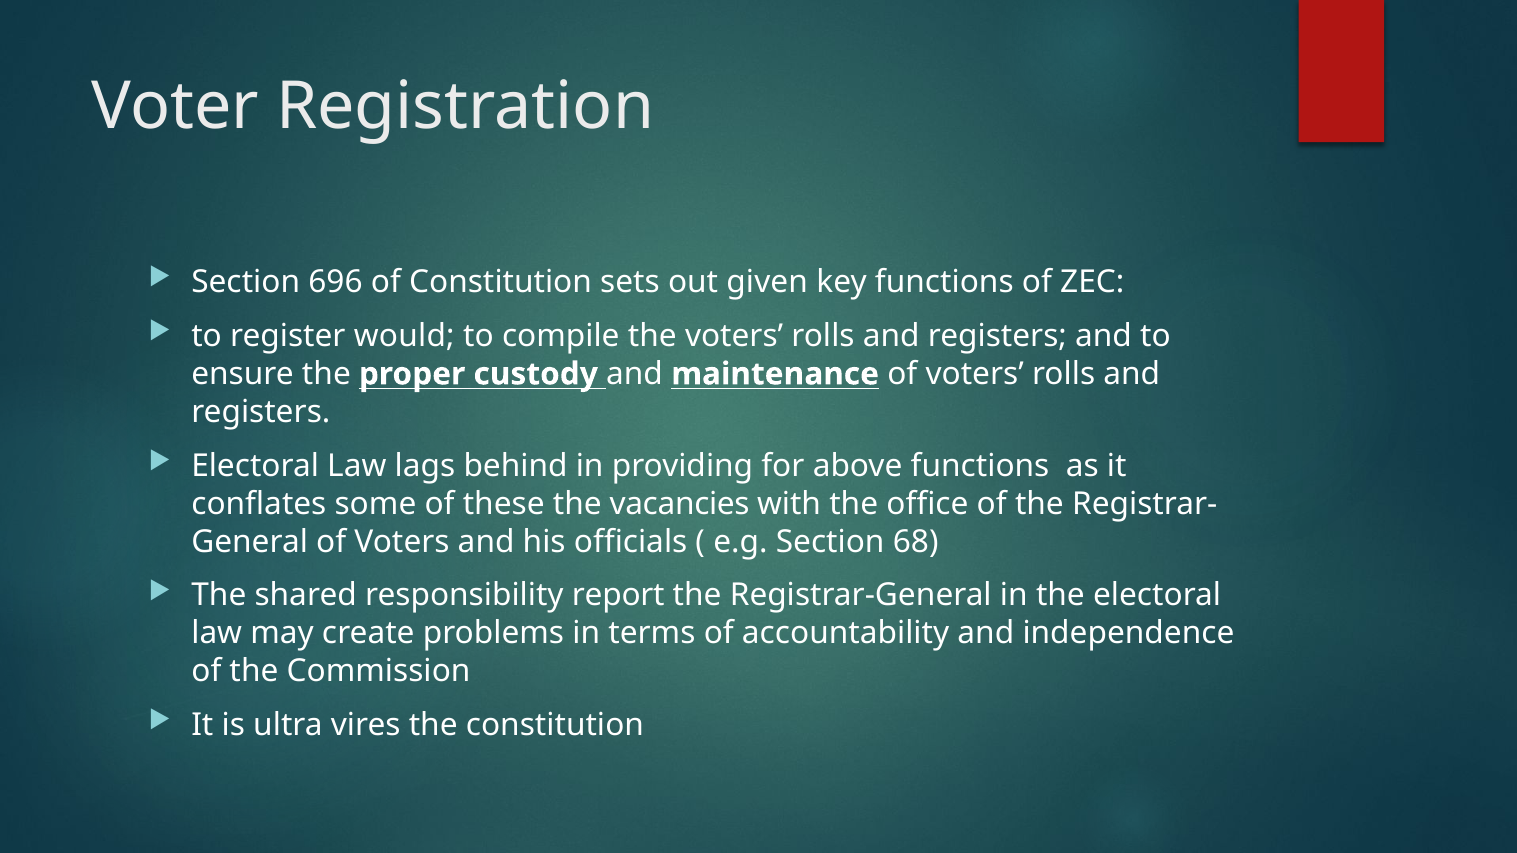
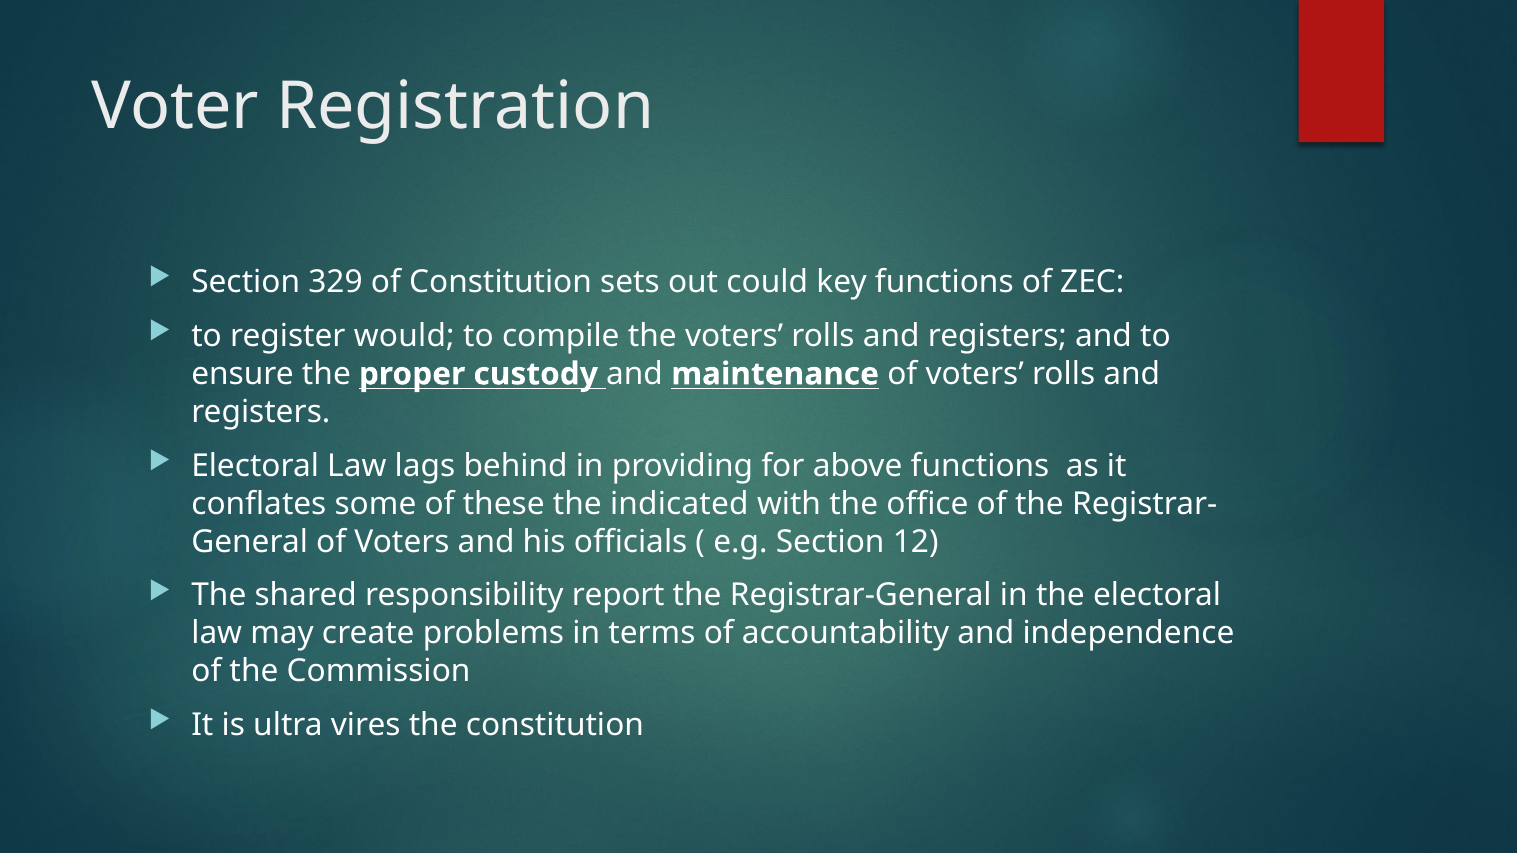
696: 696 -> 329
given: given -> could
vacancies: vacancies -> indicated
68: 68 -> 12
